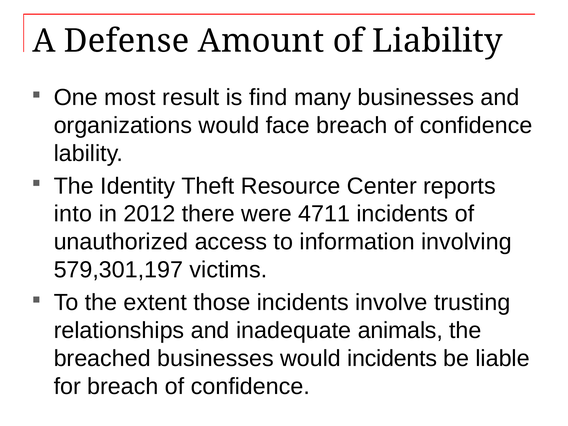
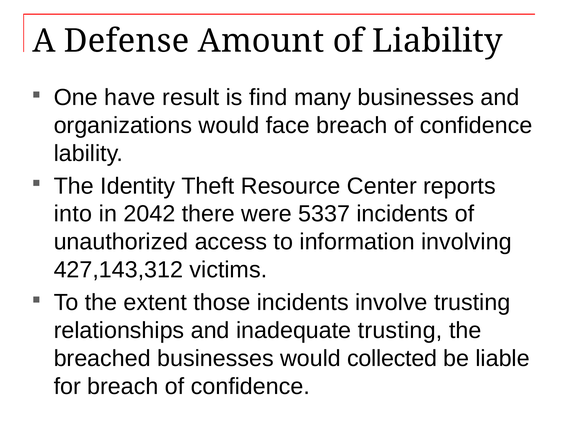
most: most -> have
2012: 2012 -> 2042
4711: 4711 -> 5337
579,301,197: 579,301,197 -> 427,143,312
inadequate animals: animals -> trusting
would incidents: incidents -> collected
